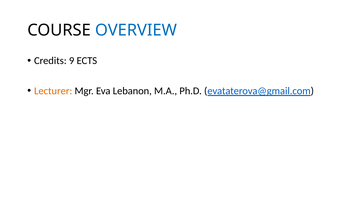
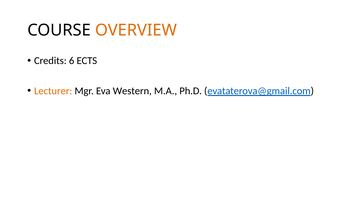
OVERVIEW colour: blue -> orange
9: 9 -> 6
Lebanon: Lebanon -> Western
